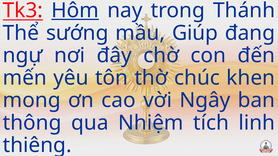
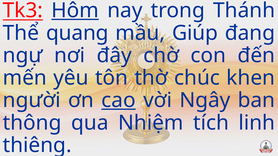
sướng: sướng -> quang
mong: mong -> người
cao underline: none -> present
